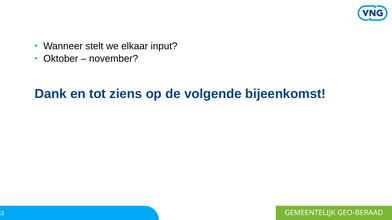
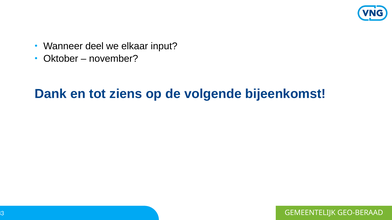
stelt: stelt -> deel
